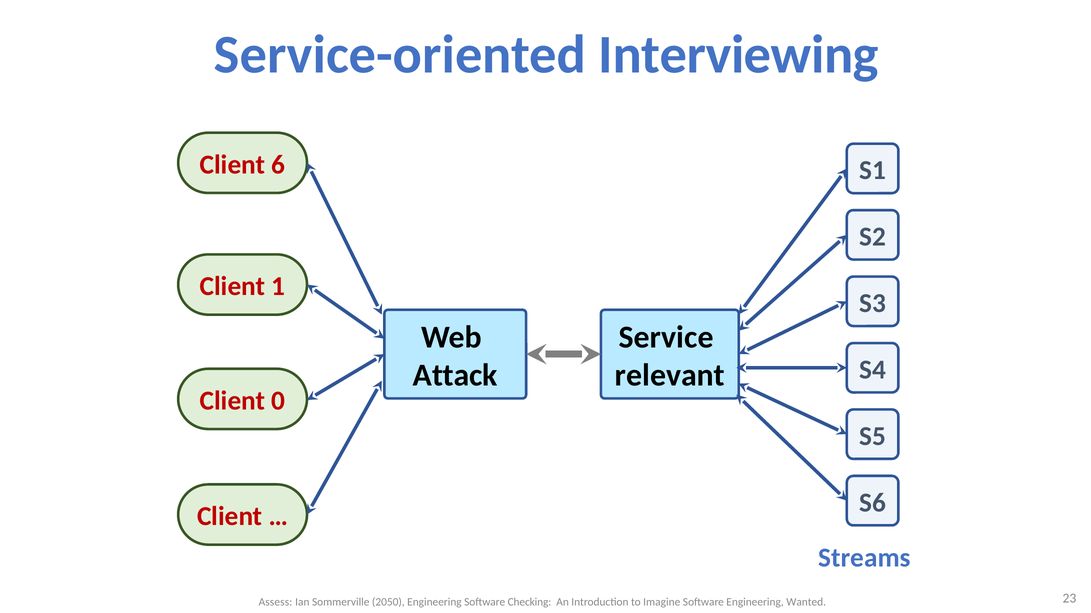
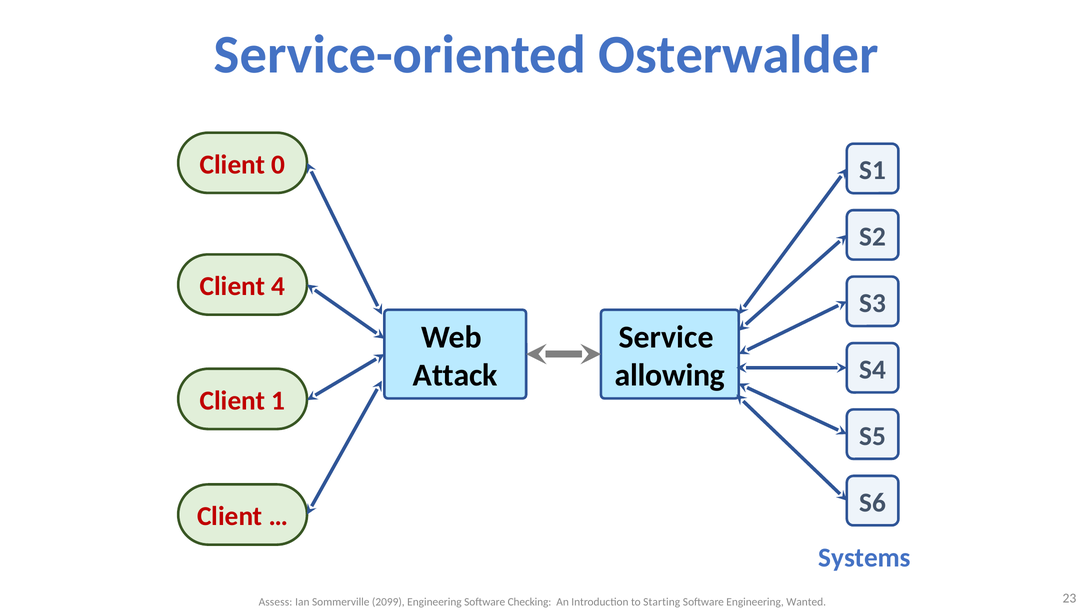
Interviewing: Interviewing -> Osterwalder
6: 6 -> 0
1: 1 -> 4
relevant: relevant -> allowing
0: 0 -> 1
Streams: Streams -> Systems
2050: 2050 -> 2099
Imagine: Imagine -> Starting
